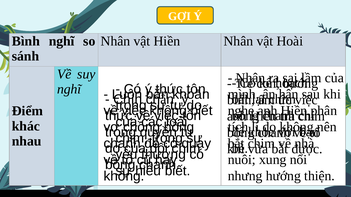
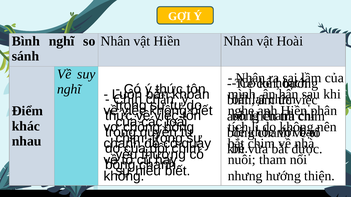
xung: xung -> tham
